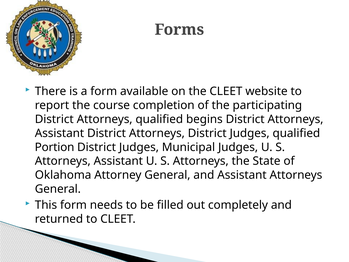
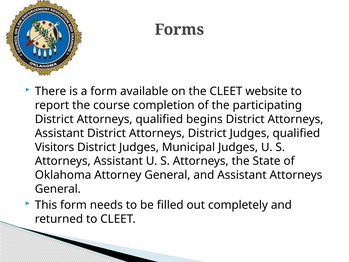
Portion: Portion -> Visitors
